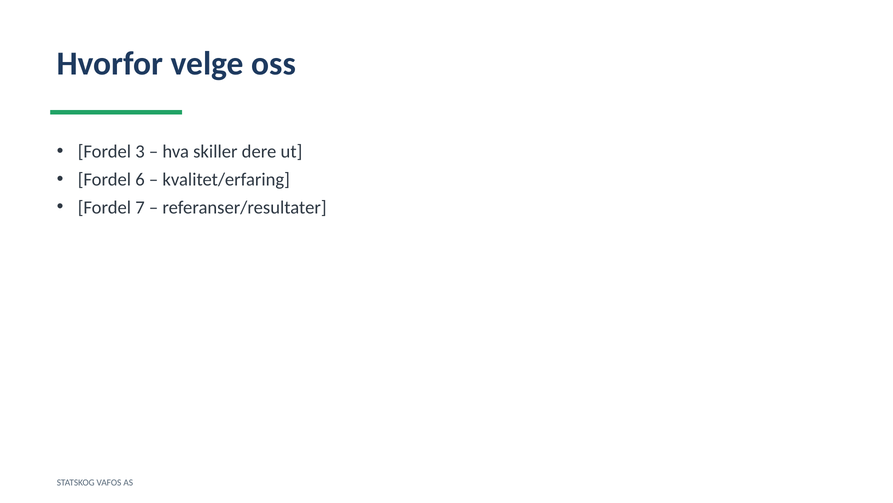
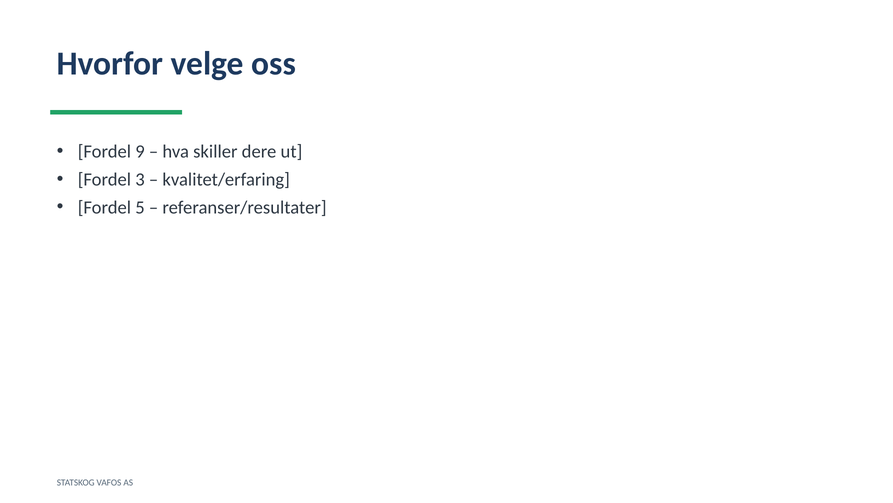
3: 3 -> 9
6: 6 -> 3
7: 7 -> 5
